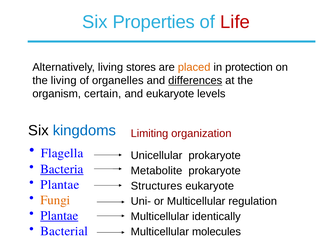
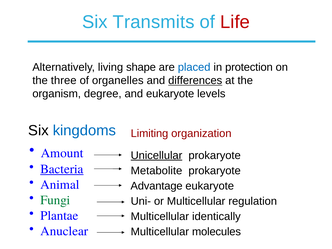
Properties: Properties -> Transmits
stores: stores -> shape
placed colour: orange -> blue
the living: living -> three
certain: certain -> degree
Flagella: Flagella -> Amount
Unicellular underline: none -> present
Plantae at (60, 185): Plantae -> Animal
Structures: Structures -> Advantage
Fungi colour: orange -> green
Plantae at (59, 216) underline: present -> none
Bacterial: Bacterial -> Anuclear
